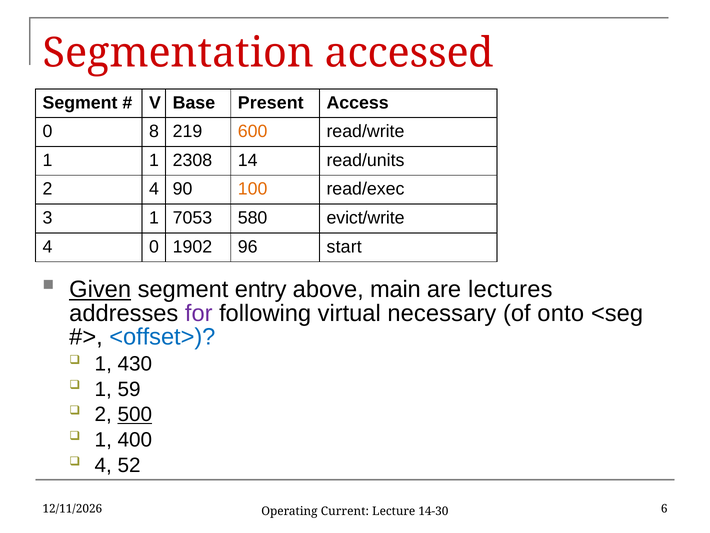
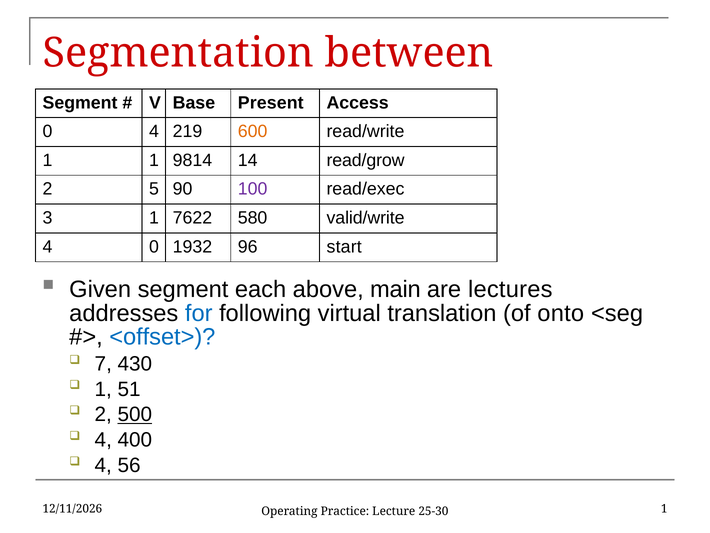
accessed: accessed -> between
0 8: 8 -> 4
2308: 2308 -> 9814
read/units: read/units -> read/grow
2 4: 4 -> 5
100 colour: orange -> purple
7053: 7053 -> 7622
evict/write: evict/write -> valid/write
1902: 1902 -> 1932
Given underline: present -> none
entry: entry -> each
for colour: purple -> blue
necessary: necessary -> translation
1 at (103, 363): 1 -> 7
59: 59 -> 51
1 at (103, 440): 1 -> 4
52: 52 -> 56
6 at (664, 509): 6 -> 1
Current: Current -> Practice
14-30: 14-30 -> 25-30
